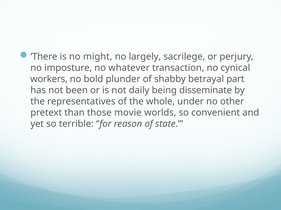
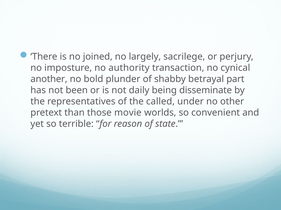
might: might -> joined
whatever: whatever -> authority
workers: workers -> another
whole: whole -> called
